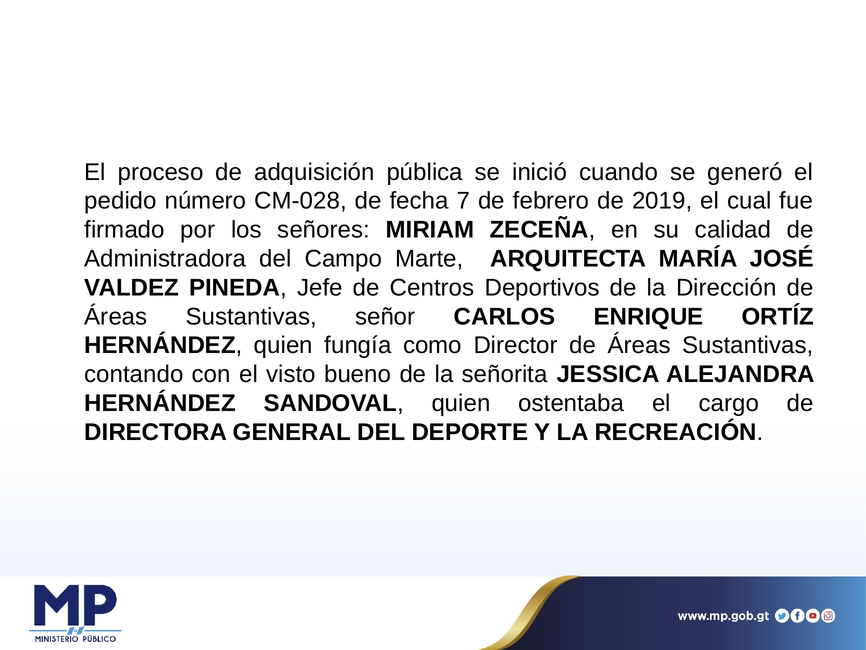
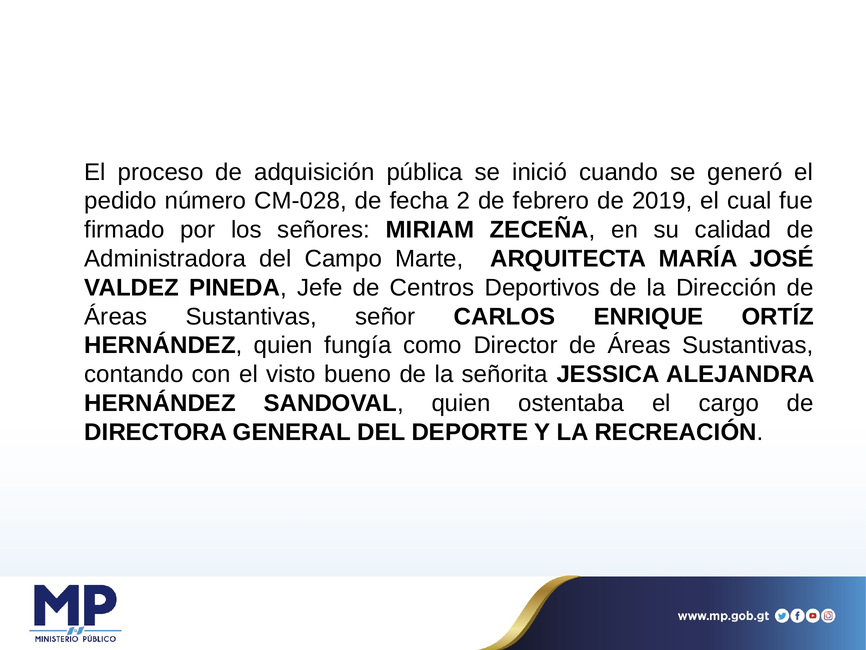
7: 7 -> 2
